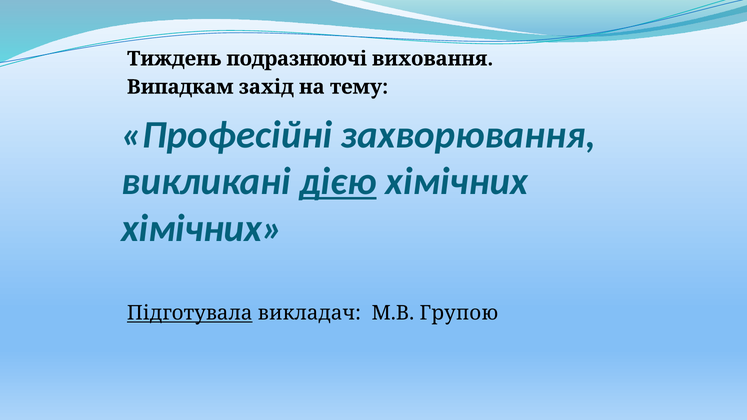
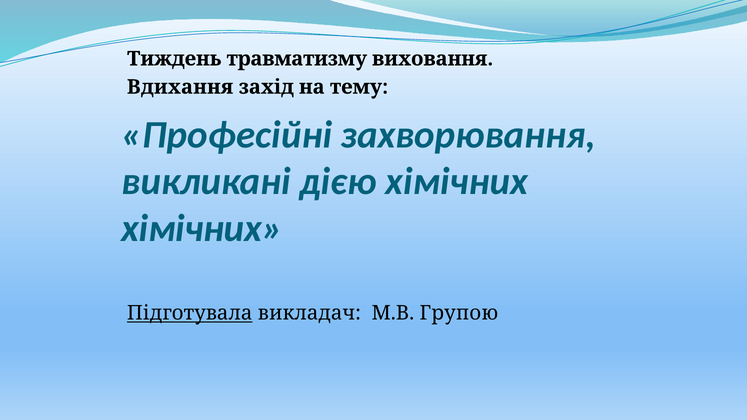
подразнюючі: подразнюючі -> травматизму
Випадкам: Випадкам -> Вдихання
дією underline: present -> none
